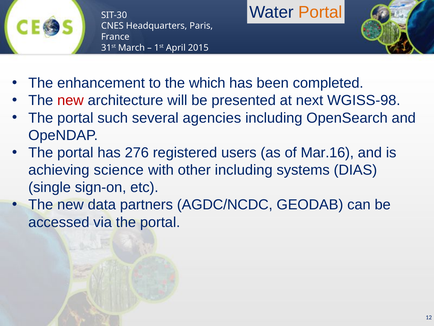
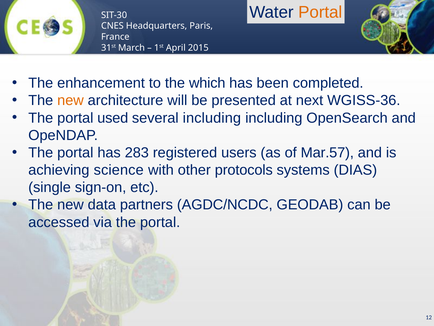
new at (70, 100) colour: red -> orange
WGISS-98: WGISS-98 -> WGISS-36
such: such -> used
several agencies: agencies -> including
276: 276 -> 283
Mar.16: Mar.16 -> Mar.57
other including: including -> protocols
